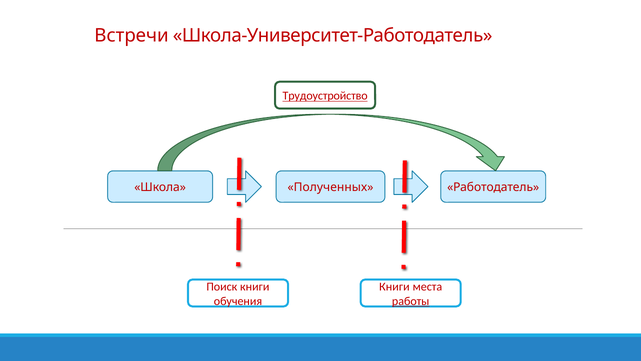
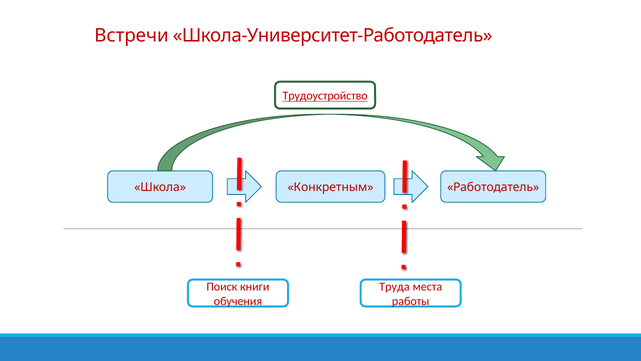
Полученных: Полученных -> Конкретным
Книги at (394, 286): Книги -> Труда
работы underline: present -> none
